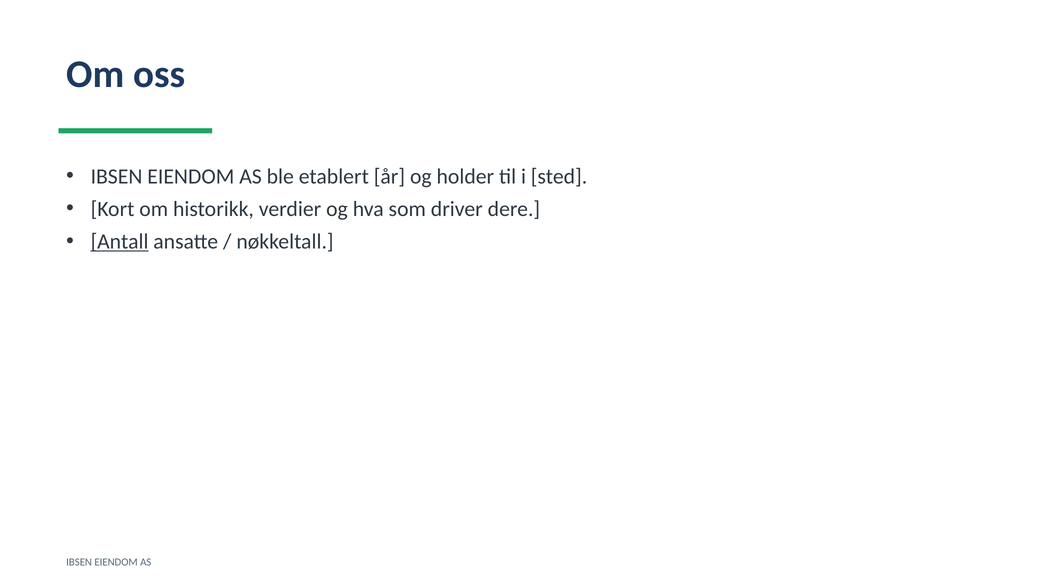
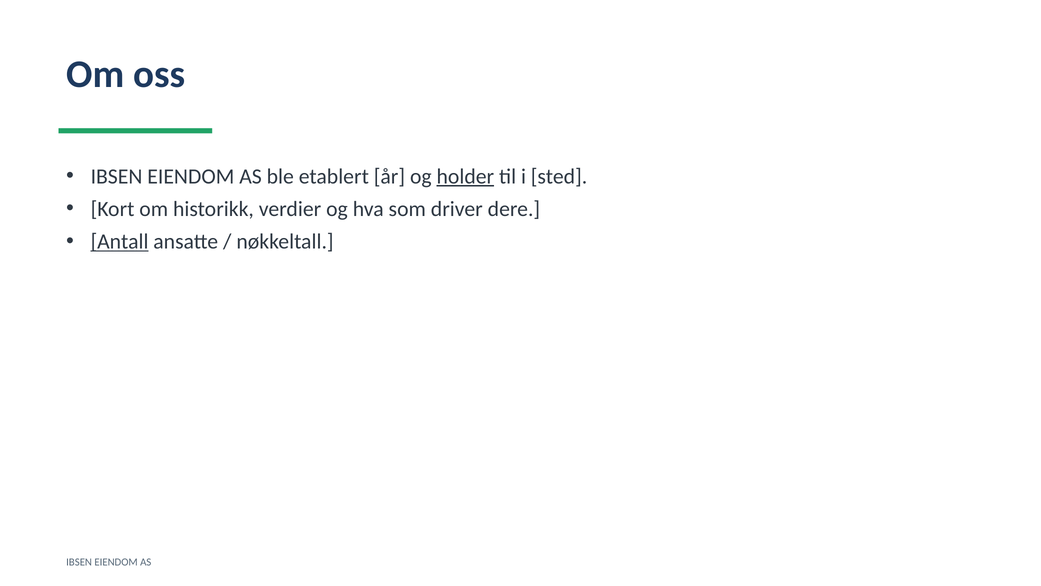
holder underline: none -> present
